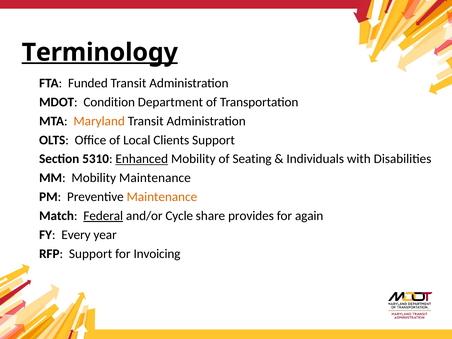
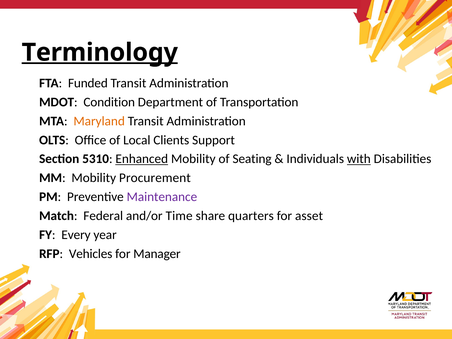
with underline: none -> present
Mobility Maintenance: Maintenance -> Procurement
Maintenance at (162, 197) colour: orange -> purple
Federal underline: present -> none
Cycle: Cycle -> Time
provides: provides -> quarters
again: again -> asset
RFP Support: Support -> Vehicles
Invoicing: Invoicing -> Manager
